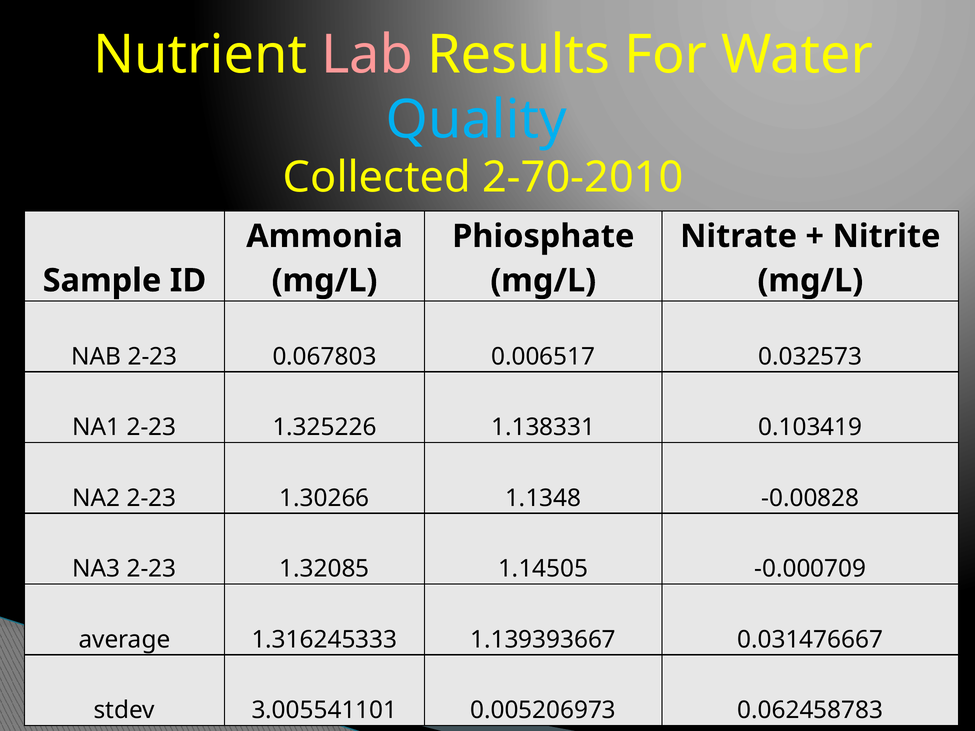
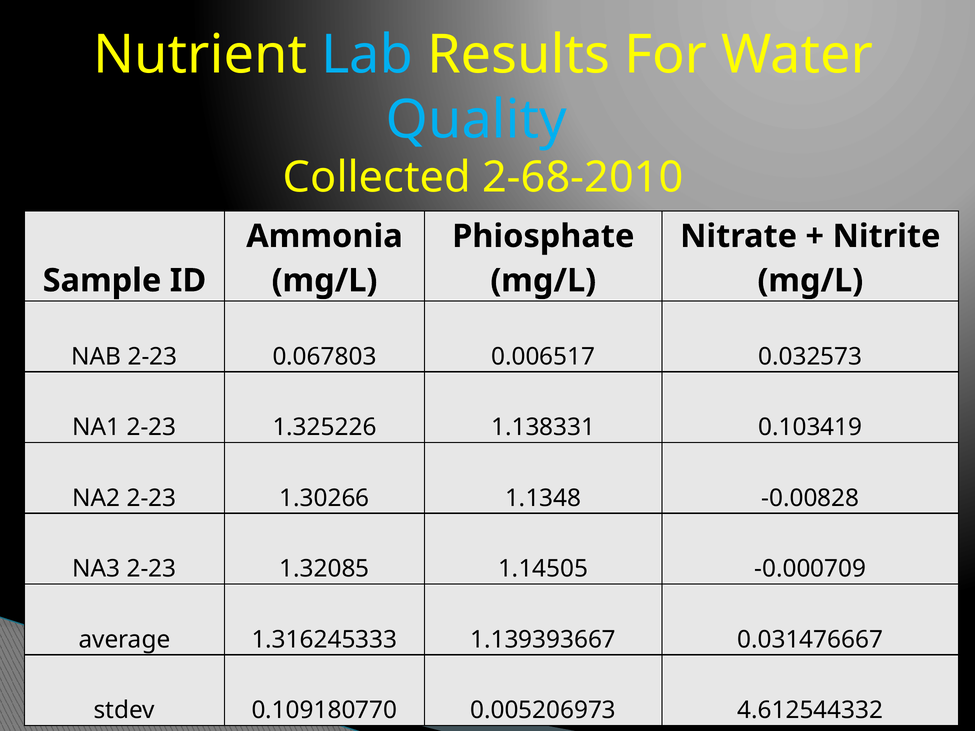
Lab colour: pink -> light blue
2-70-2010: 2-70-2010 -> 2-68-2010
3.005541101: 3.005541101 -> 0.109180770
0.062458783: 0.062458783 -> 4.612544332
